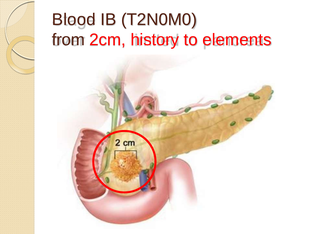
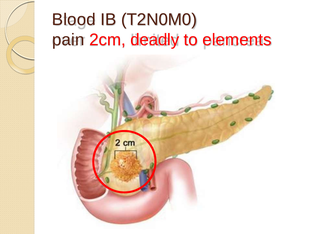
from: from -> pain
history: history -> deadly
